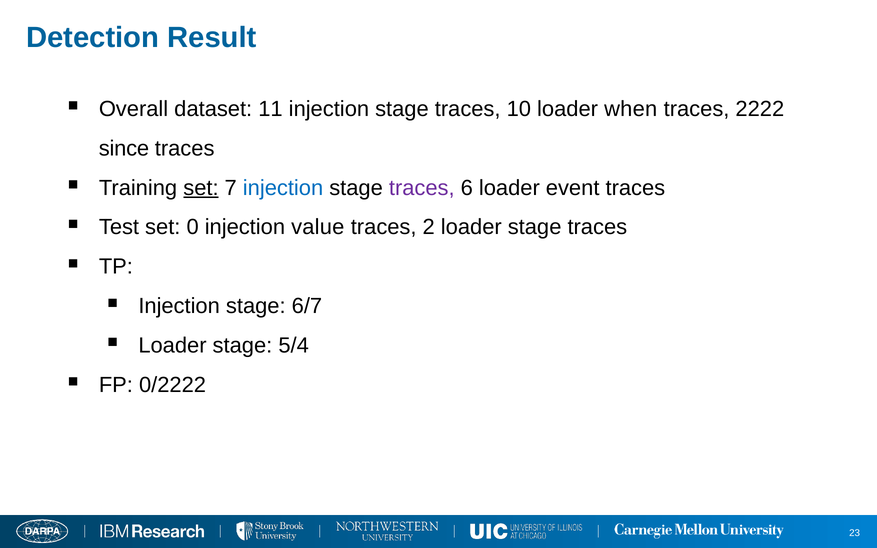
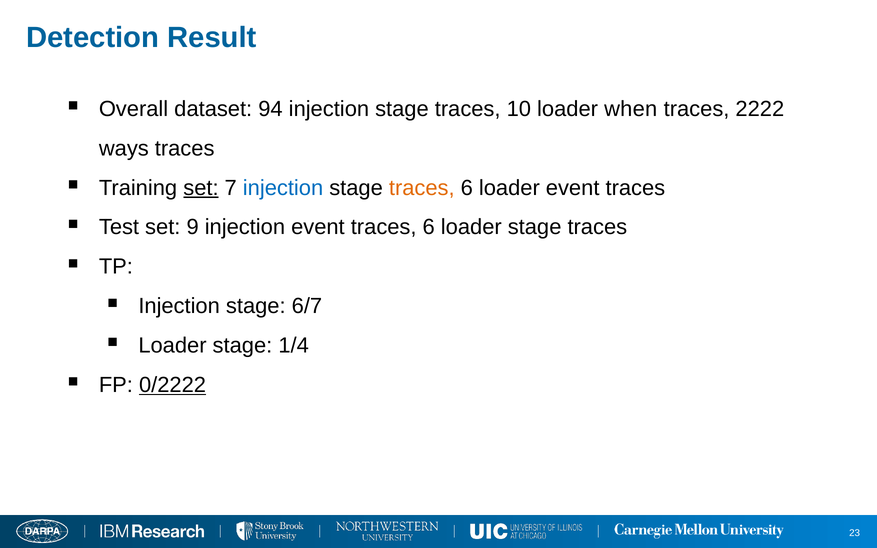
11: 11 -> 94
since: since -> ways
traces at (422, 188) colour: purple -> orange
0: 0 -> 9
injection value: value -> event
2 at (429, 227): 2 -> 6
5/4: 5/4 -> 1/4
0/2222 underline: none -> present
